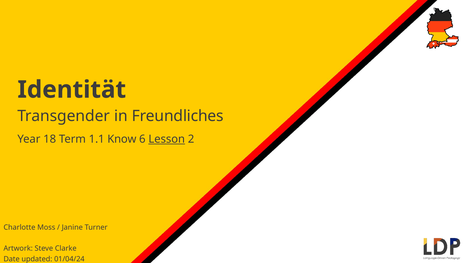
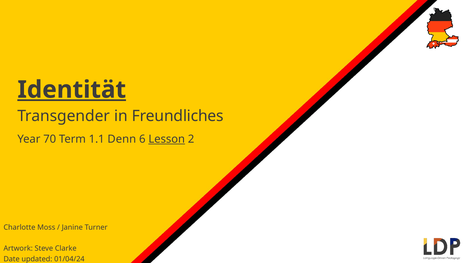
Identität underline: none -> present
18: 18 -> 70
Know: Know -> Denn
